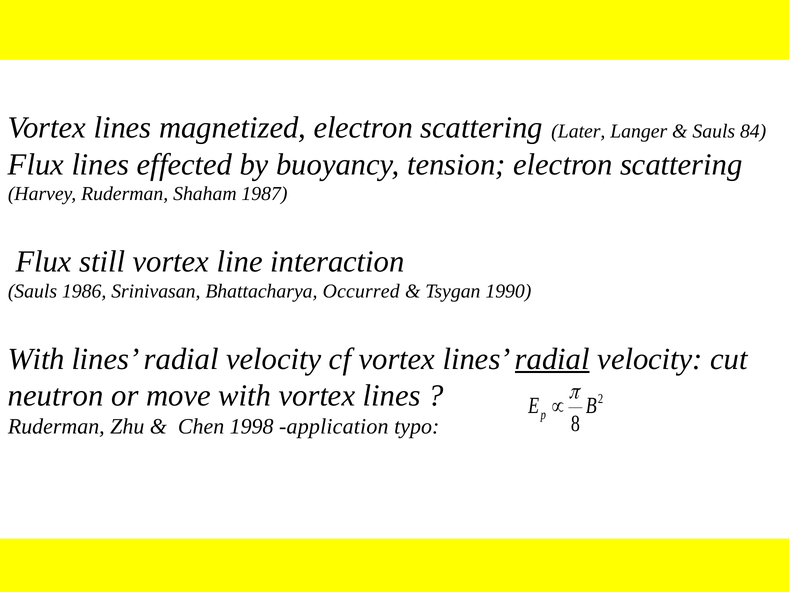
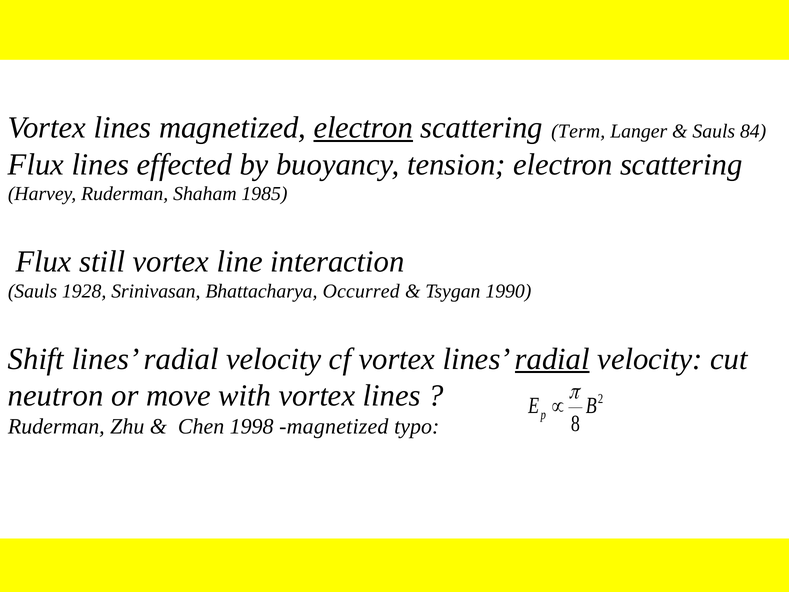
electron at (363, 128) underline: none -> present
Later: Later -> Term
1987: 1987 -> 1985
1986: 1986 -> 1928
With at (36, 359): With -> Shift
1998 application: application -> magnetized
